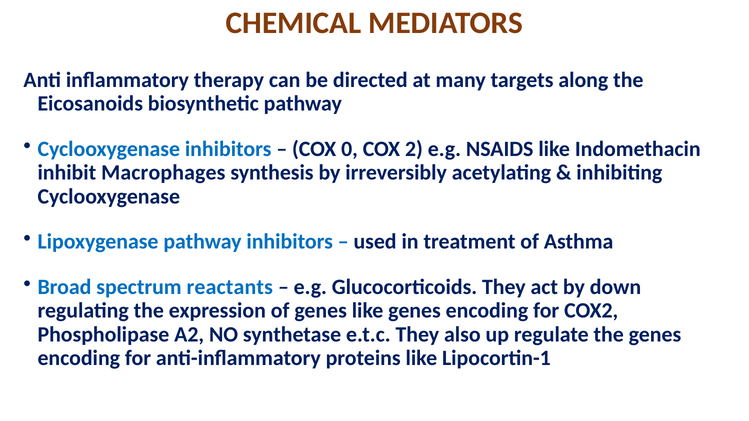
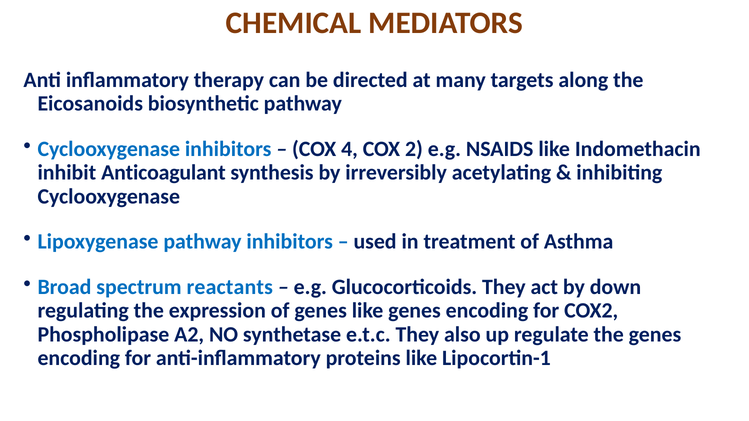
0: 0 -> 4
Macrophages: Macrophages -> Anticoagulant
